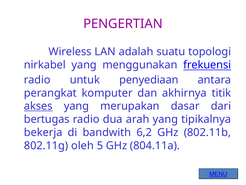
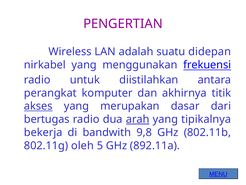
topologi: topologi -> didepan
penyediaan: penyediaan -> diistilahkan
arah underline: none -> present
6,2: 6,2 -> 9,8
804.11a: 804.11a -> 892.11a
